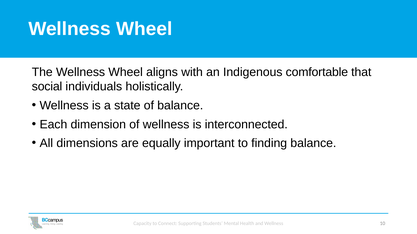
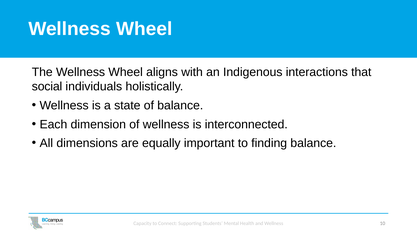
comfortable: comfortable -> interactions
